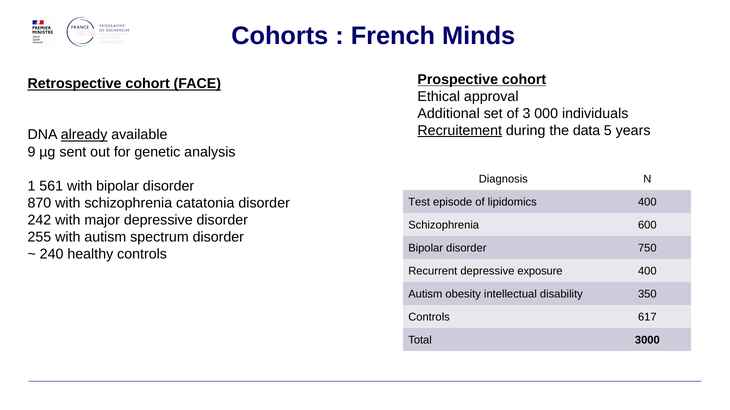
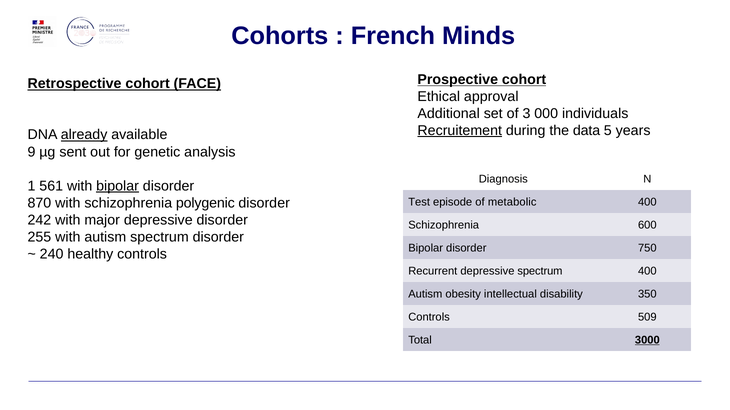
bipolar at (118, 186) underline: none -> present
catatonia: catatonia -> polygenic
lipidomics: lipidomics -> metabolic
depressive exposure: exposure -> spectrum
617: 617 -> 509
3000 underline: none -> present
